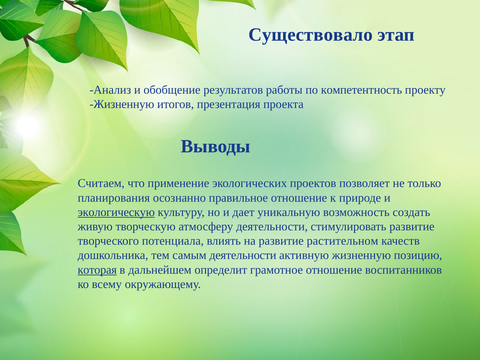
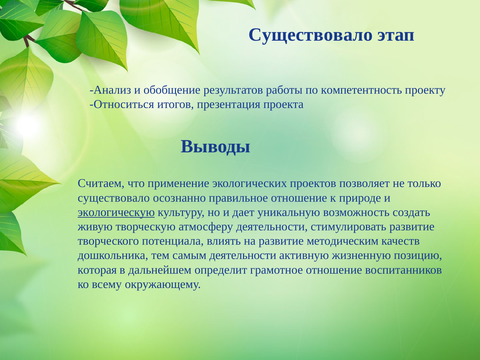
Жизненную at (122, 104): Жизненную -> Относиться
планирования at (114, 198): планирования -> существовало
растительном: растительном -> методическим
которая underline: present -> none
